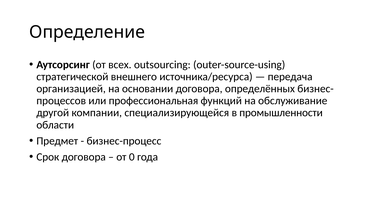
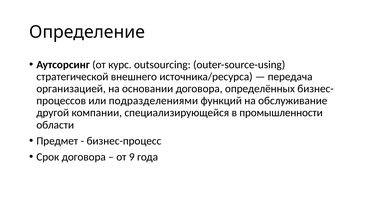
всех: всех -> курс
профессиональная: профессиональная -> подразделениями
0: 0 -> 9
